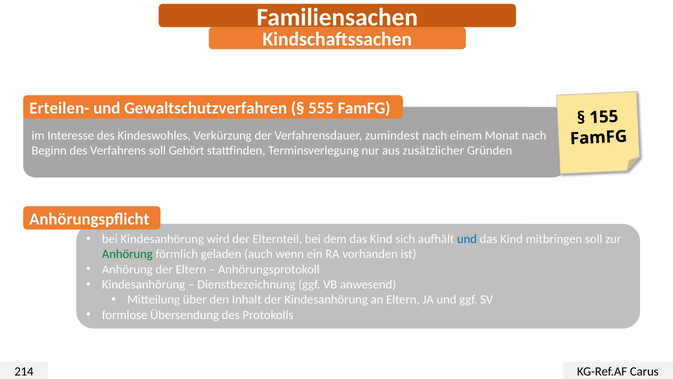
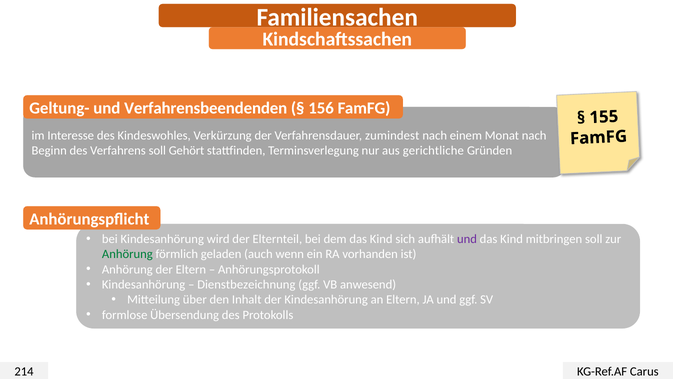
Erteilen-: Erteilen- -> Geltung-
Gewaltschutzverfahren: Gewaltschutzverfahren -> Verfahrensbeendenden
555: 555 -> 156
zusätzlicher: zusätzlicher -> gerichtliche
und at (467, 239) colour: blue -> purple
